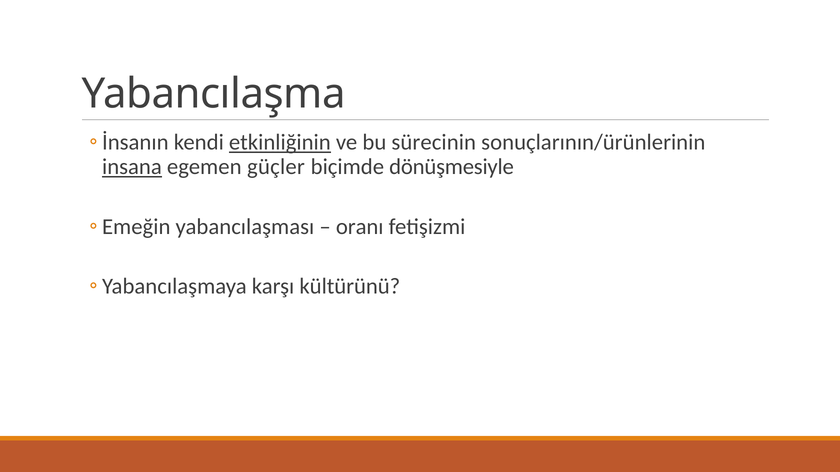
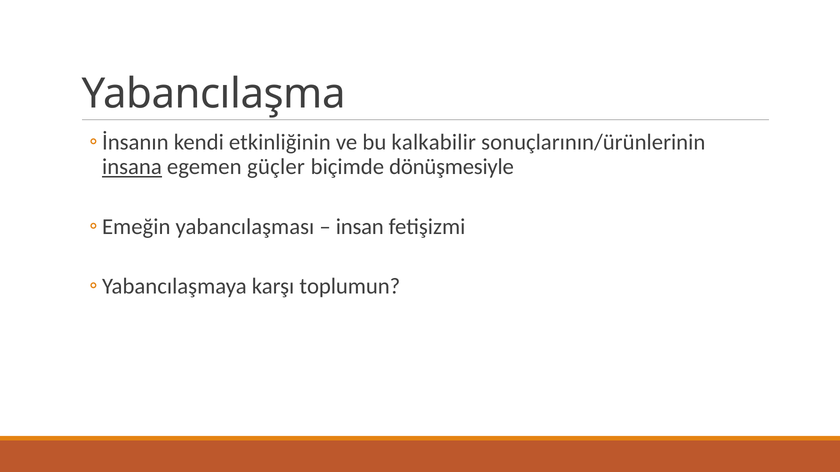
etkinliğinin underline: present -> none
sürecinin: sürecinin -> kalkabilir
oranı: oranı -> insan
kültürünü: kültürünü -> toplumun
